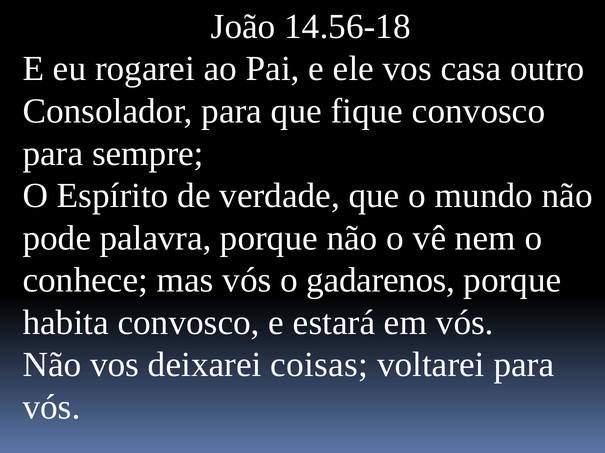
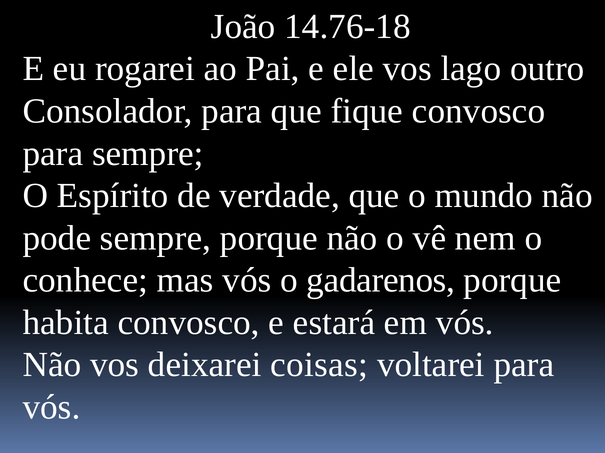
14.56-18: 14.56-18 -> 14.76-18
casa: casa -> lago
pode palavra: palavra -> sempre
